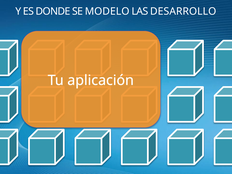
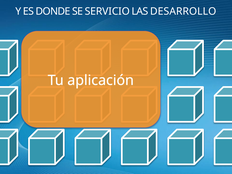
MODELO: MODELO -> SERVICIO
